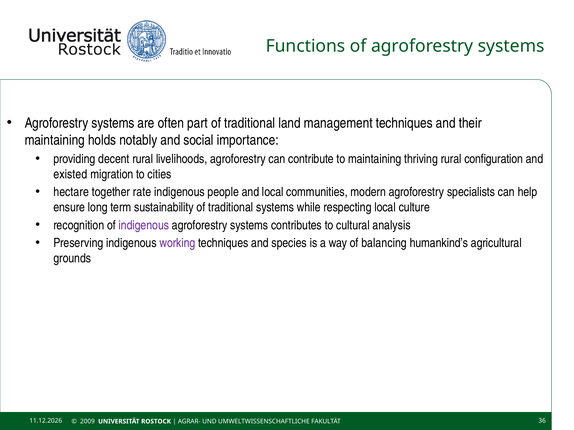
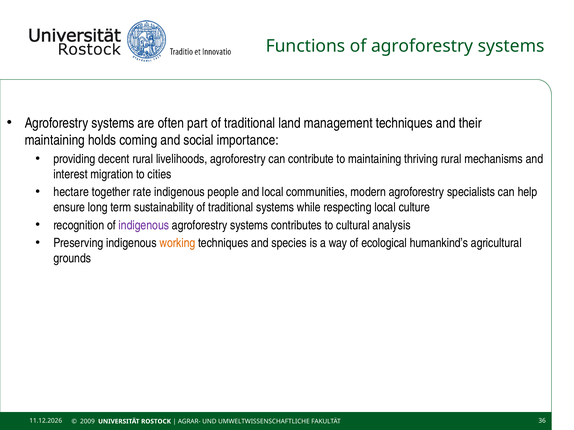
notably: notably -> coming
configuration: configuration -> mechanisms
existed: existed -> interest
working colour: purple -> orange
balancing: balancing -> ecological
